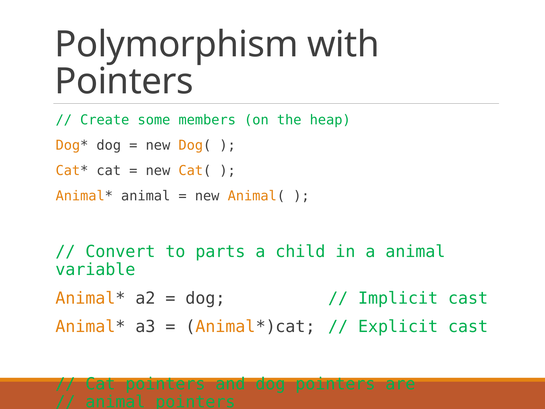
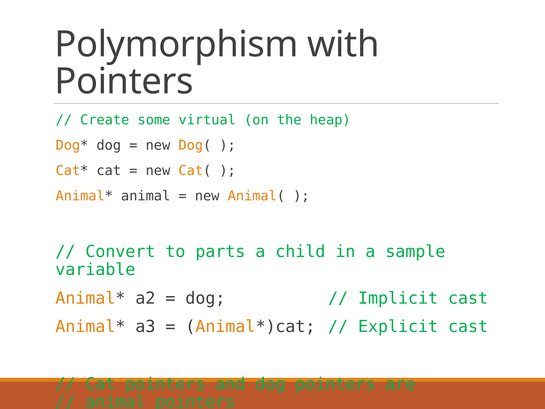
members: members -> virtual
a animal: animal -> sample
